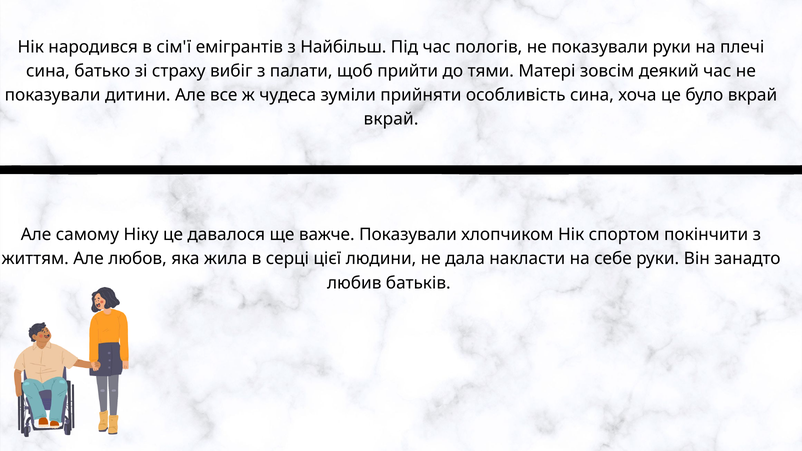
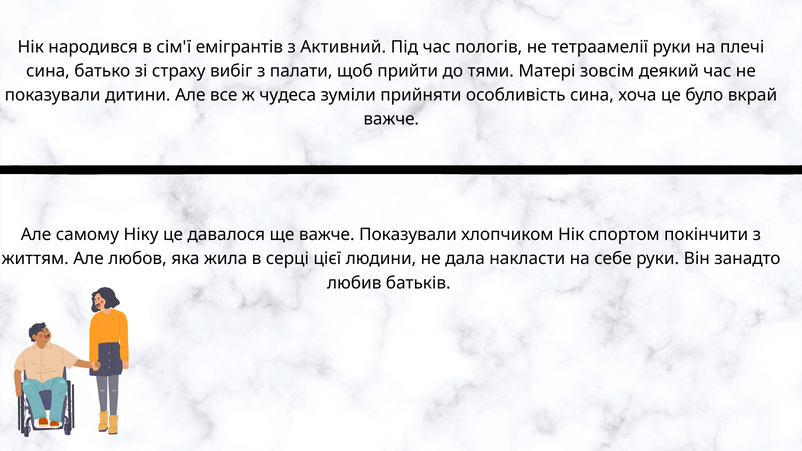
Найбільш: Найбільш -> Активний
пологів не показували: показували -> тетраамелії
вкрай at (391, 119): вкрай -> важче
